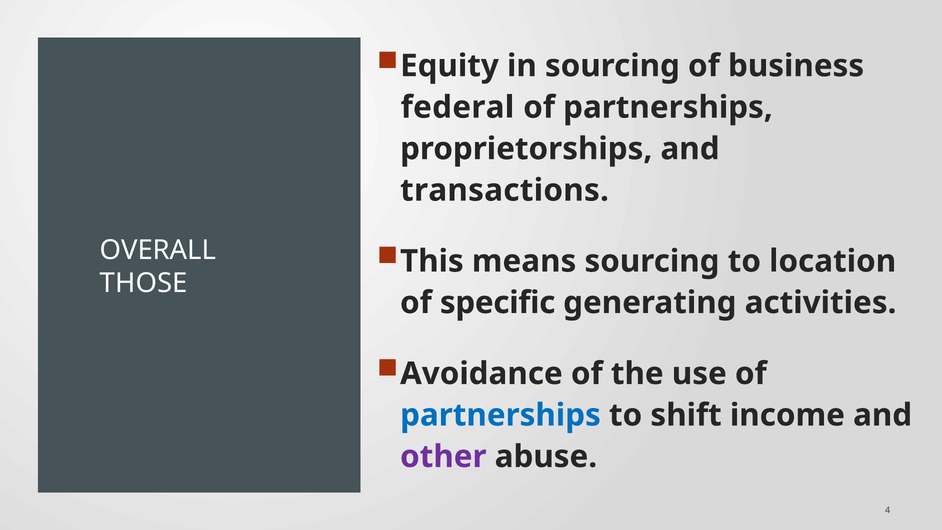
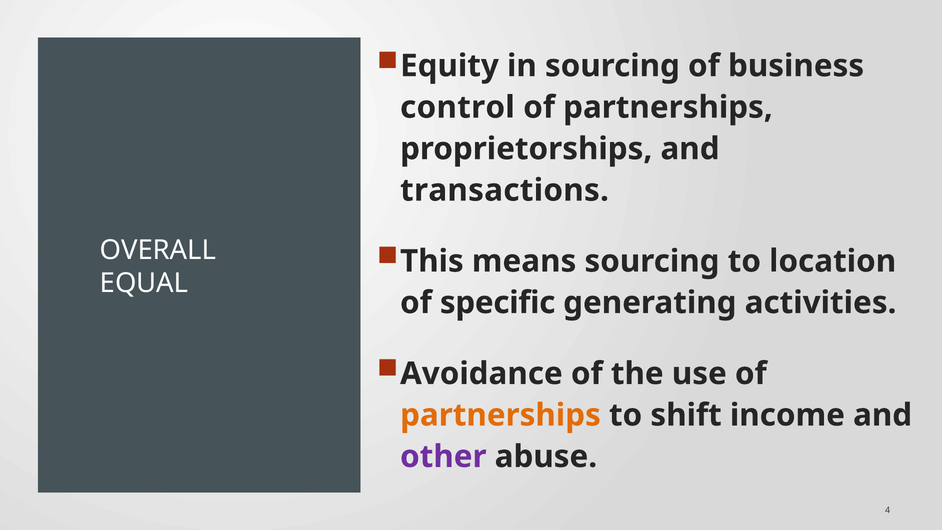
federal: federal -> control
THOSE: THOSE -> EQUAL
partnerships at (500, 415) colour: blue -> orange
